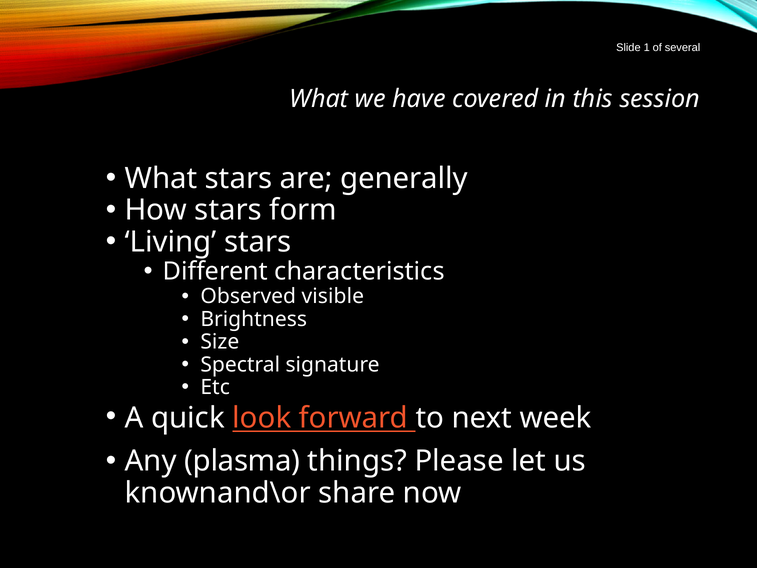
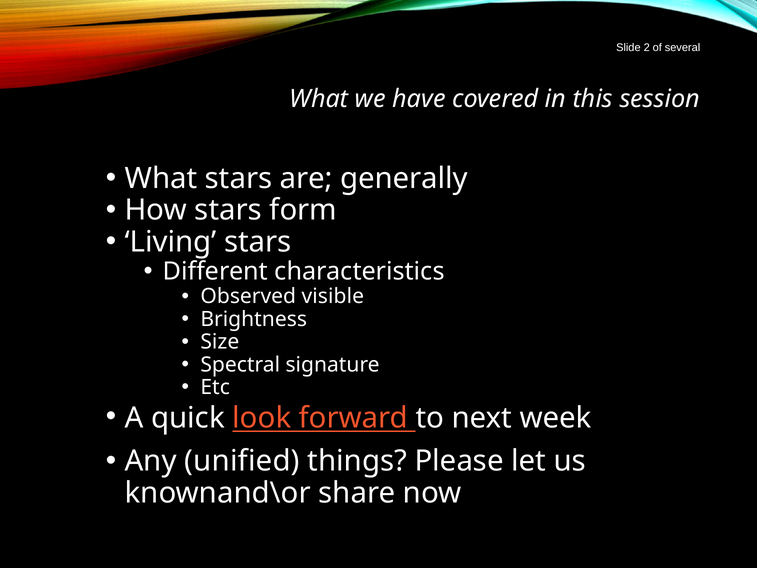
1: 1 -> 2
plasma: plasma -> unified
